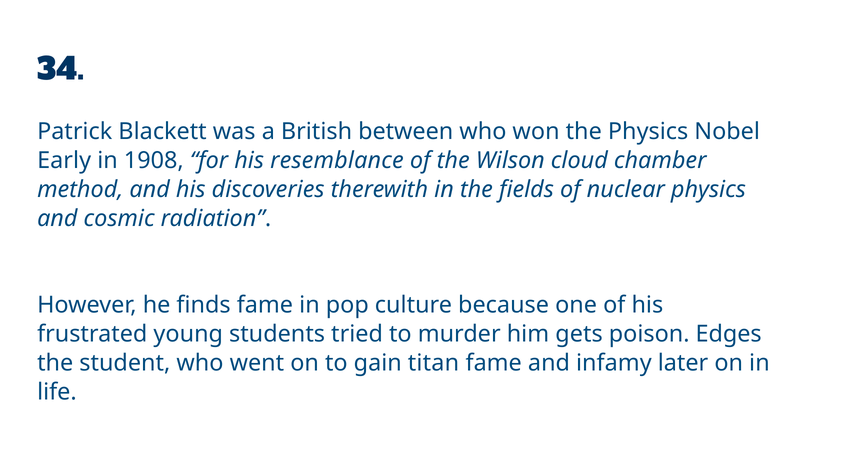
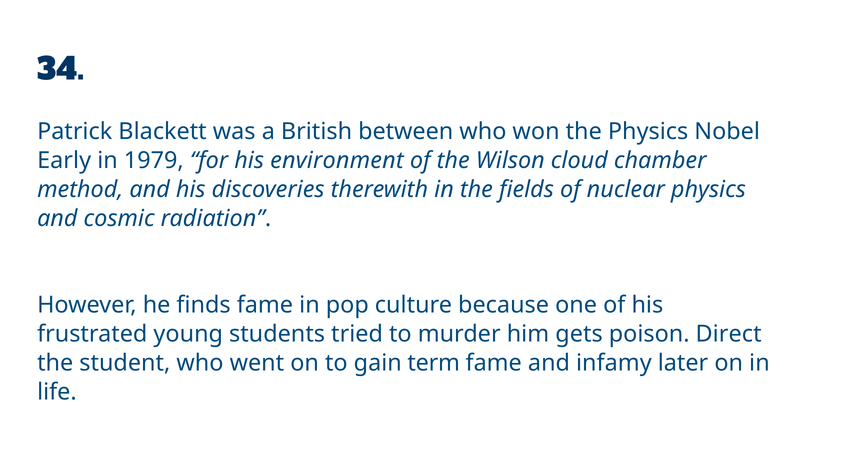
1908: 1908 -> 1979
resemblance: resemblance -> environment
Edges: Edges -> Direct
titan: titan -> term
